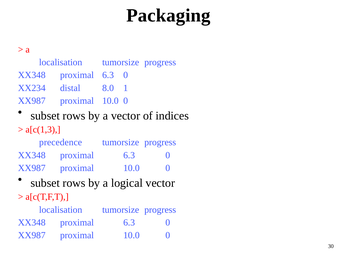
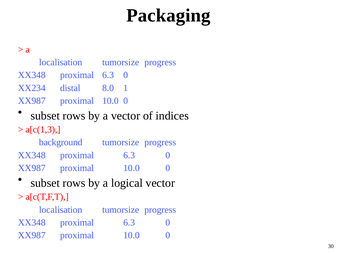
precedence: precedence -> background
